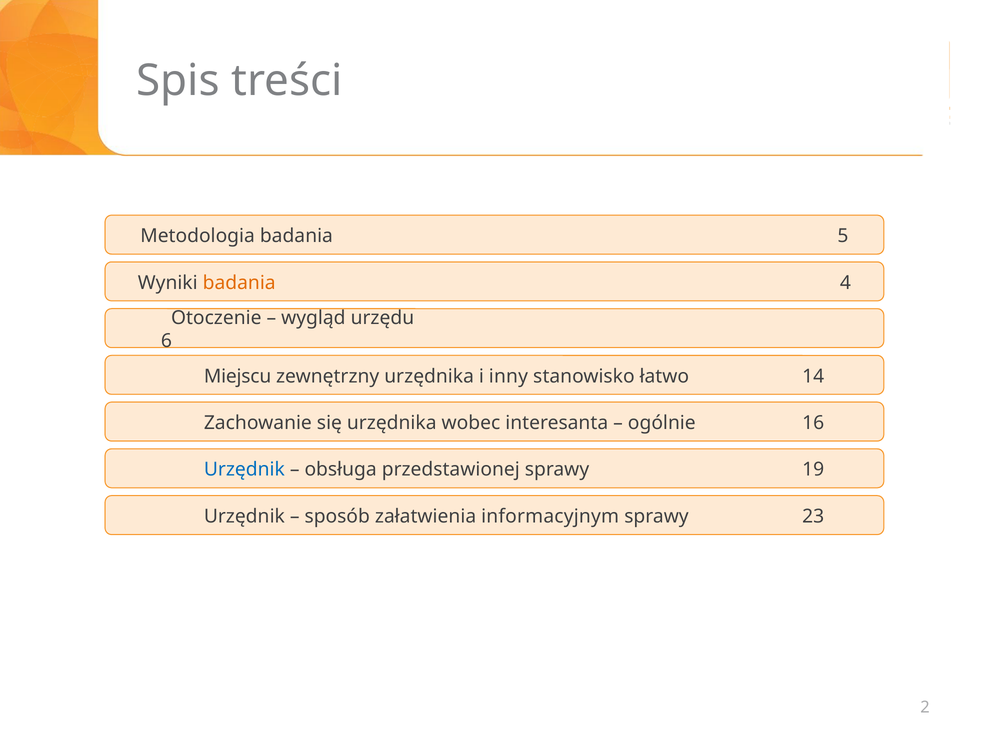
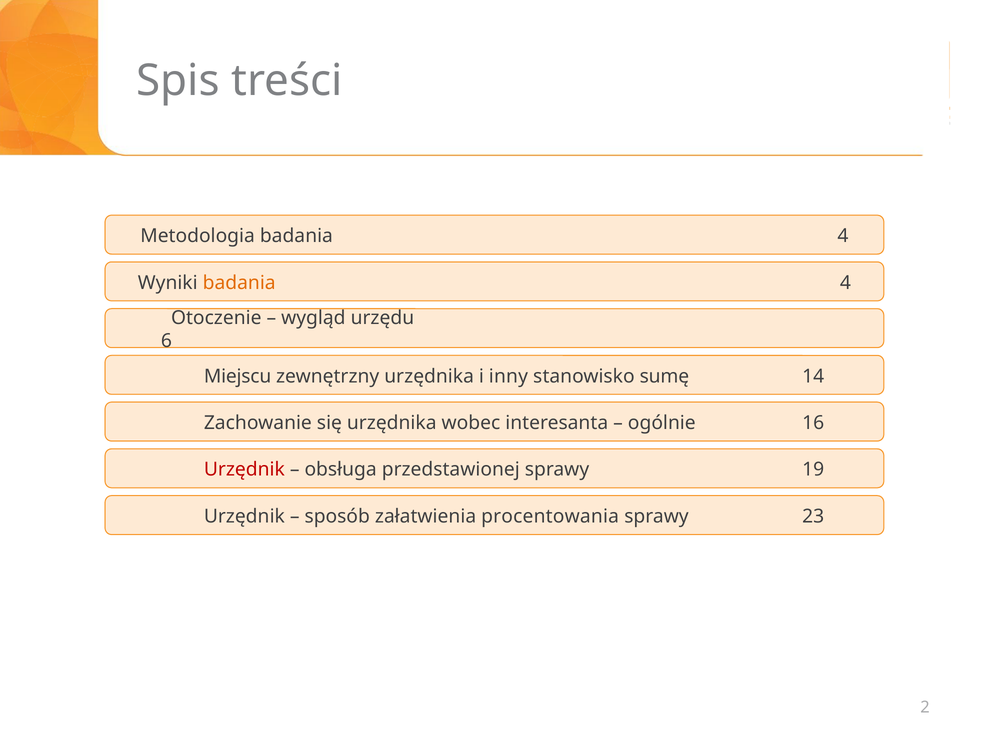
Metodologia badania 5: 5 -> 4
łatwo: łatwo -> sumę
Urzędnik at (244, 470) colour: blue -> red
informacyjnym: informacyjnym -> procentowania
